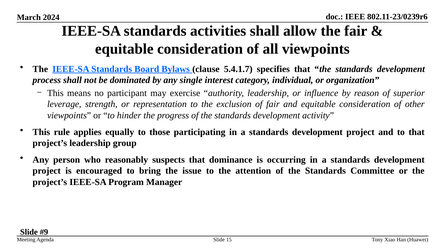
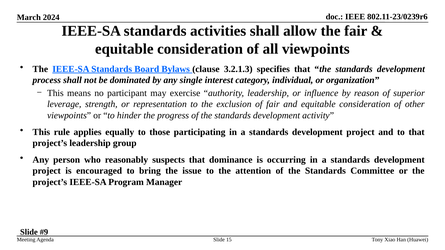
5.4.1.7: 5.4.1.7 -> 3.2.1.3
